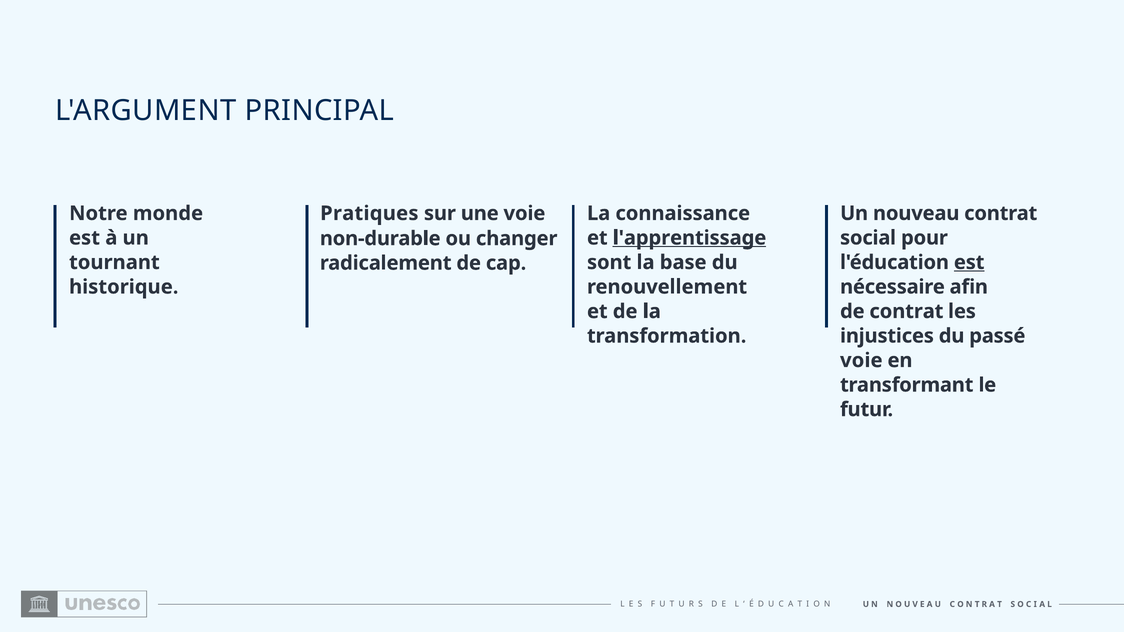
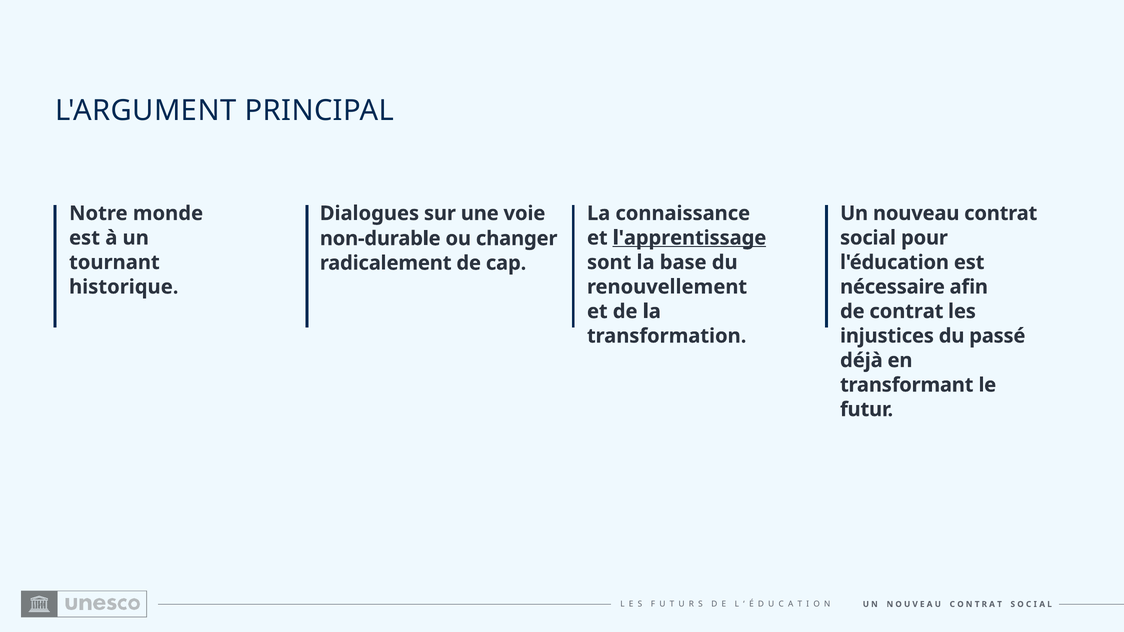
Pratiques: Pratiques -> Dialogues
est at (969, 262) underline: present -> none
voie at (861, 361): voie -> déjà
